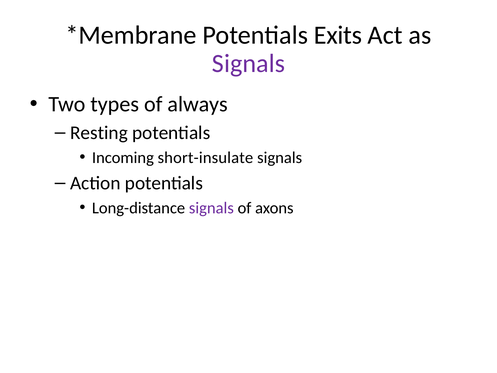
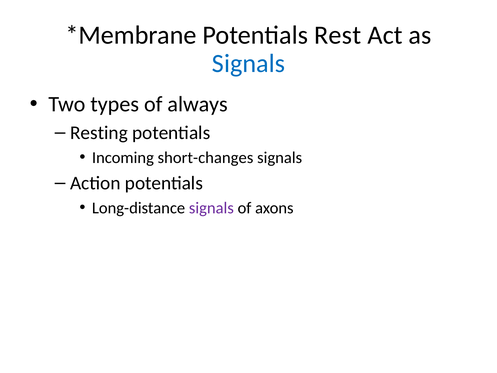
Exits: Exits -> Rest
Signals at (248, 64) colour: purple -> blue
short-insulate: short-insulate -> short-changes
